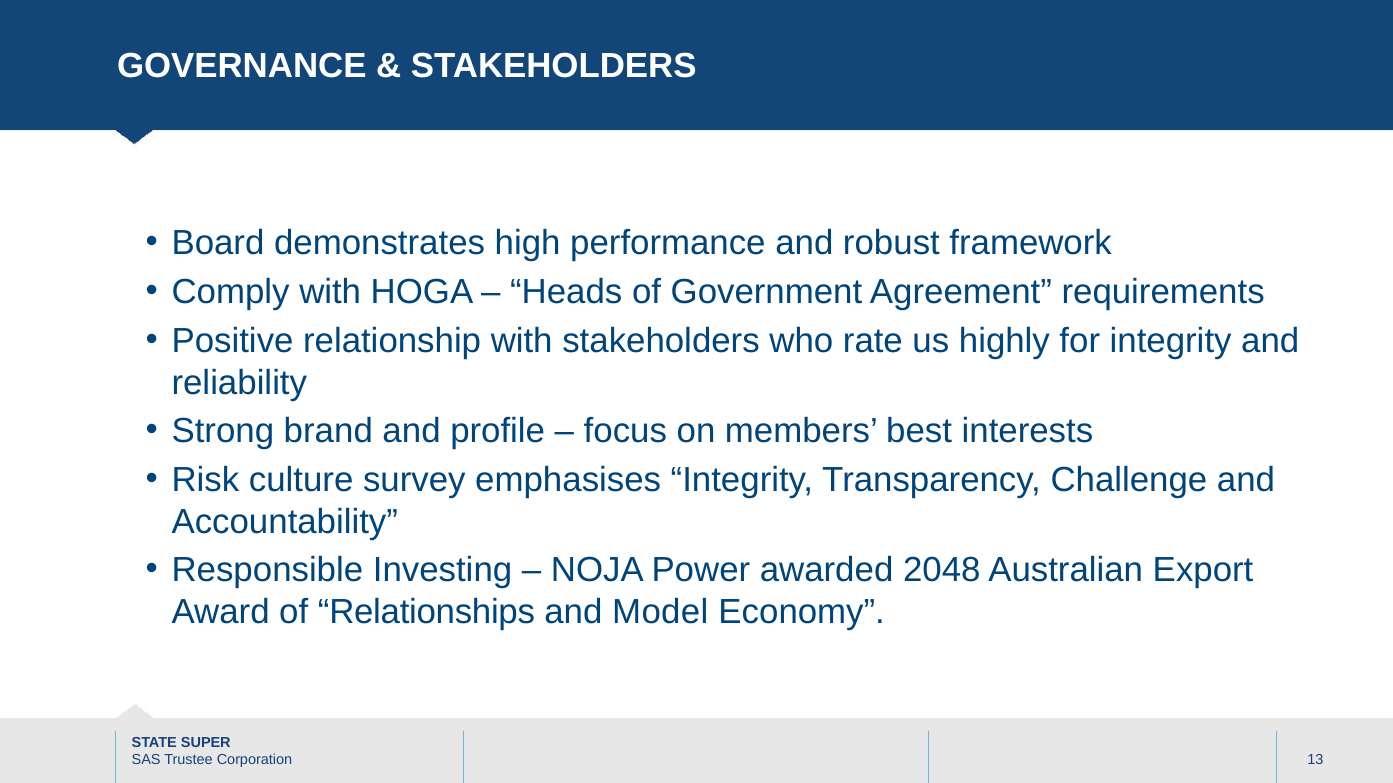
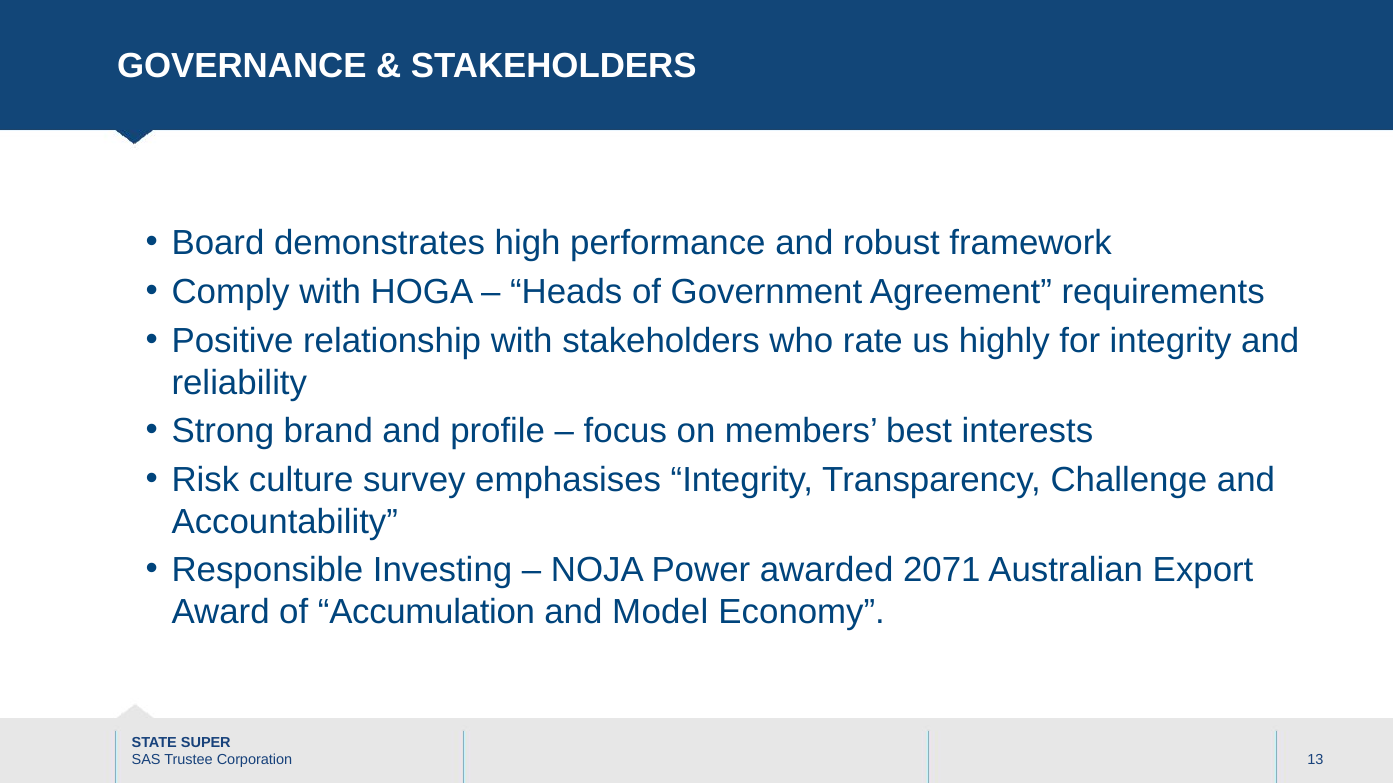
2048: 2048 -> 2071
Relationships: Relationships -> Accumulation
